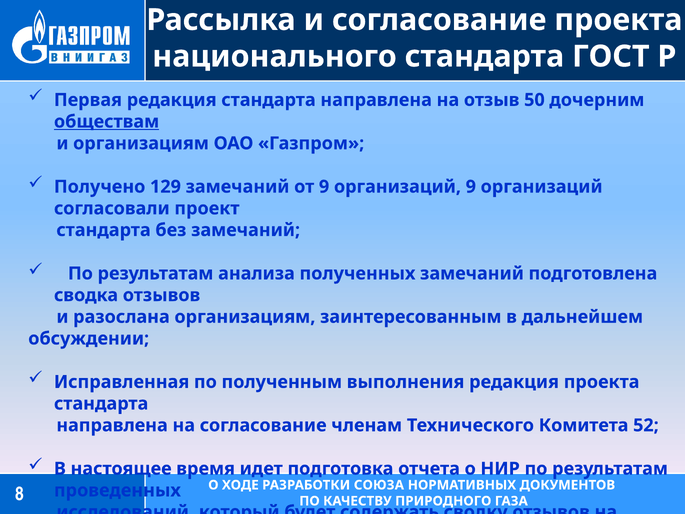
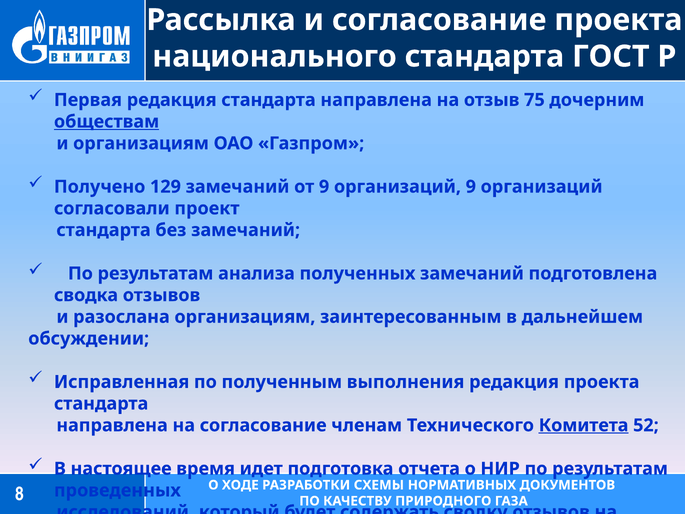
50: 50 -> 75
Комитета underline: none -> present
СОЮЗА: СОЮЗА -> СХЕМЫ
